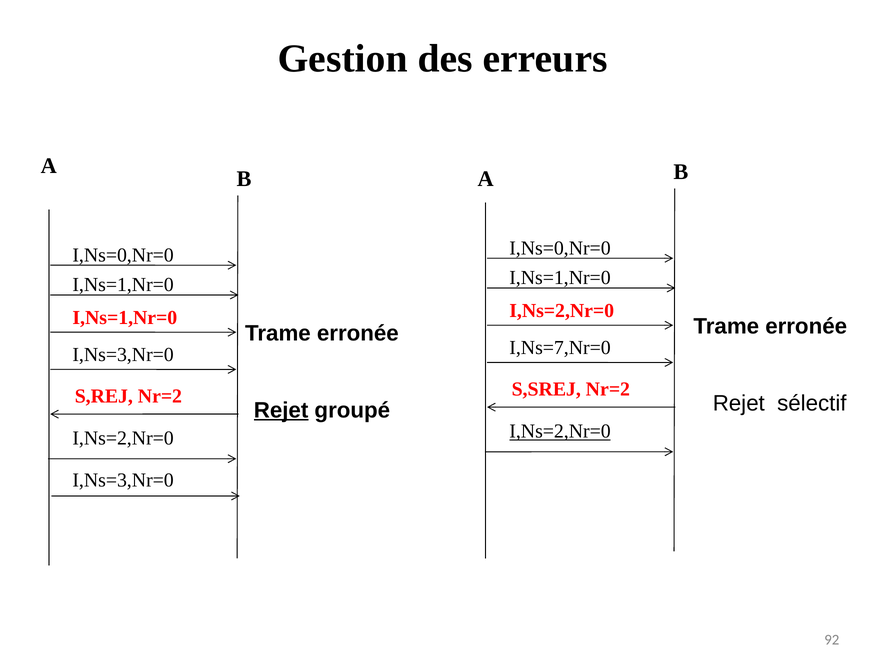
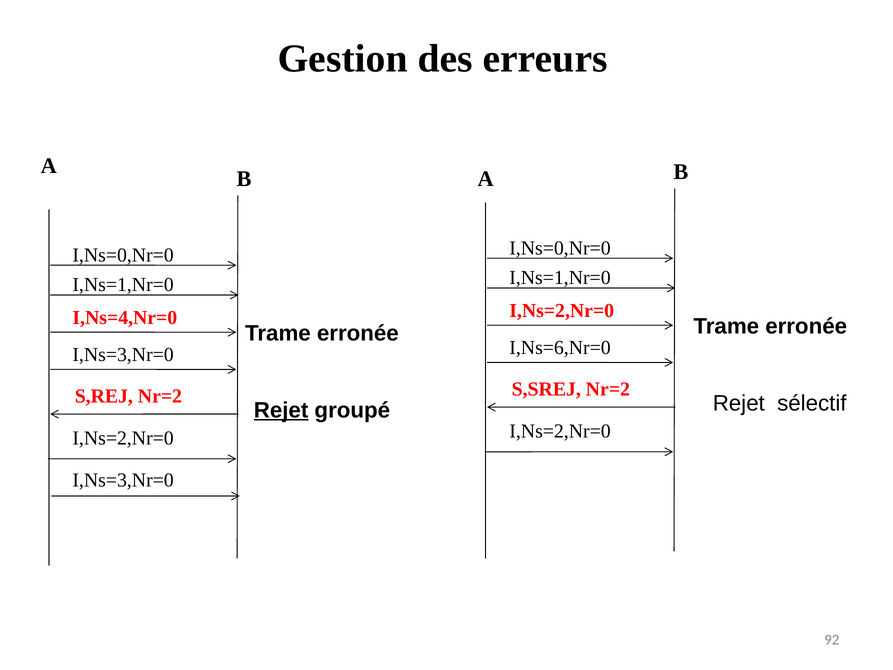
I,Ns=1,Nr=0 at (125, 318): I,Ns=1,Nr=0 -> I,Ns=4,Nr=0
I,Ns=7,Nr=0: I,Ns=7,Nr=0 -> I,Ns=6,Nr=0
I,Ns=2,Nr=0 at (560, 431) underline: present -> none
